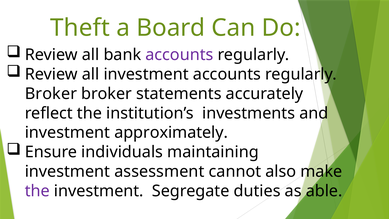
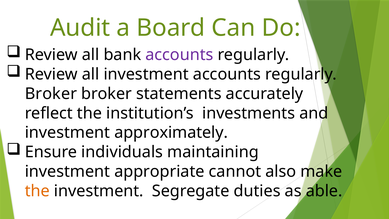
Theft: Theft -> Audit
assessment: assessment -> appropriate
the at (37, 191) colour: purple -> orange
